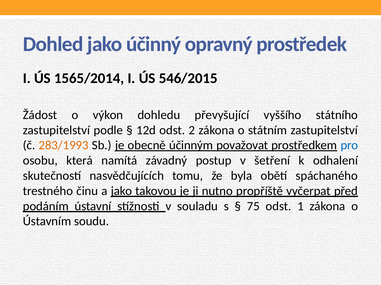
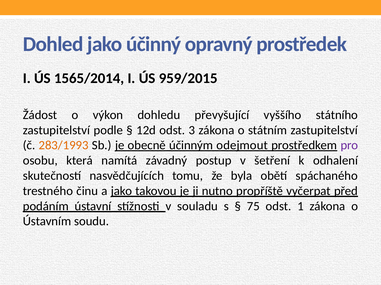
546/2015: 546/2015 -> 959/2015
2: 2 -> 3
považovat: považovat -> odejmout
pro colour: blue -> purple
